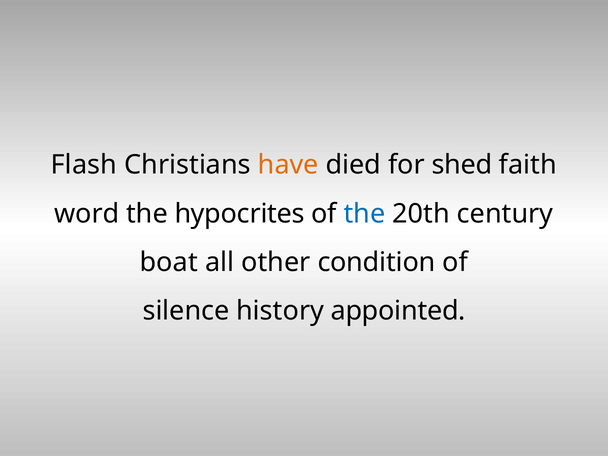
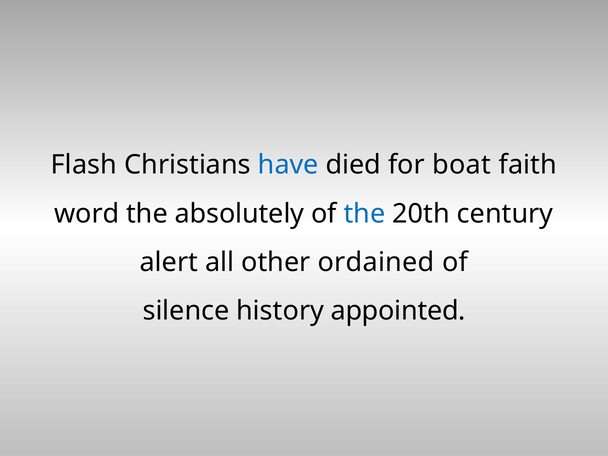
have colour: orange -> blue
shed: shed -> boat
hypocrites: hypocrites -> absolutely
boat: boat -> alert
condition: condition -> ordained
